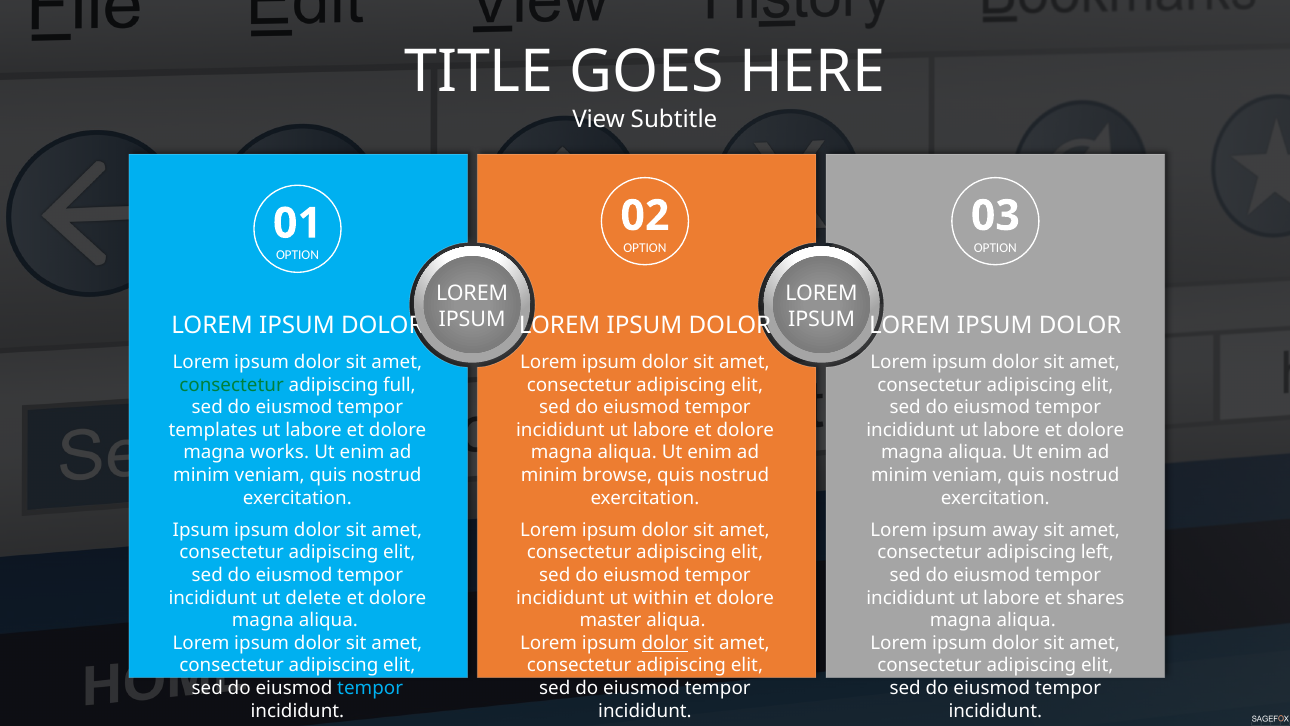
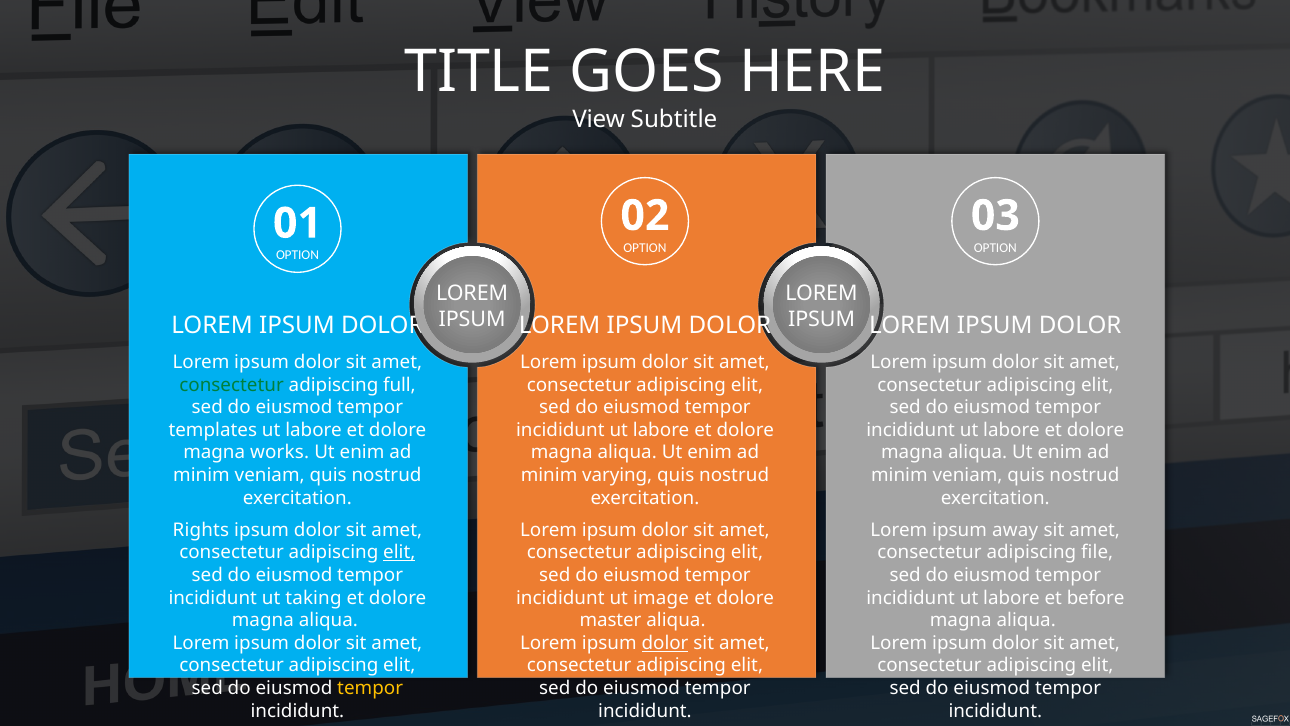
browse: browse -> varying
Ipsum at (201, 530): Ipsum -> Rights
elit at (399, 552) underline: none -> present
left: left -> file
delete: delete -> taking
within: within -> image
shares: shares -> before
tempor at (370, 688) colour: light blue -> yellow
